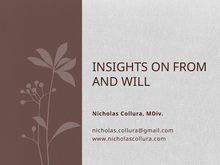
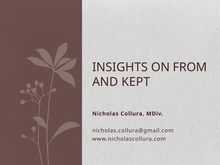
WILL: WILL -> KEPT
